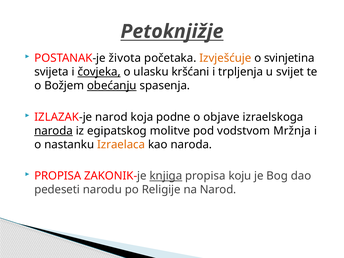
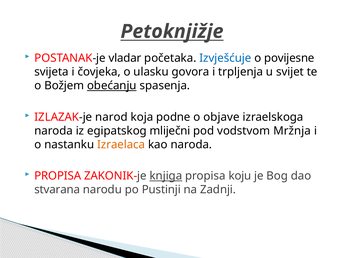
života: života -> vladar
Izvješćuje colour: orange -> blue
svinjetina: svinjetina -> povijesne
čovjeka underline: present -> none
kršćani: kršćani -> govora
naroda at (54, 131) underline: present -> none
molitve: molitve -> mliječni
pedeseti: pedeseti -> stvarana
Religije: Religije -> Pustinji
na Narod: Narod -> Zadnji
